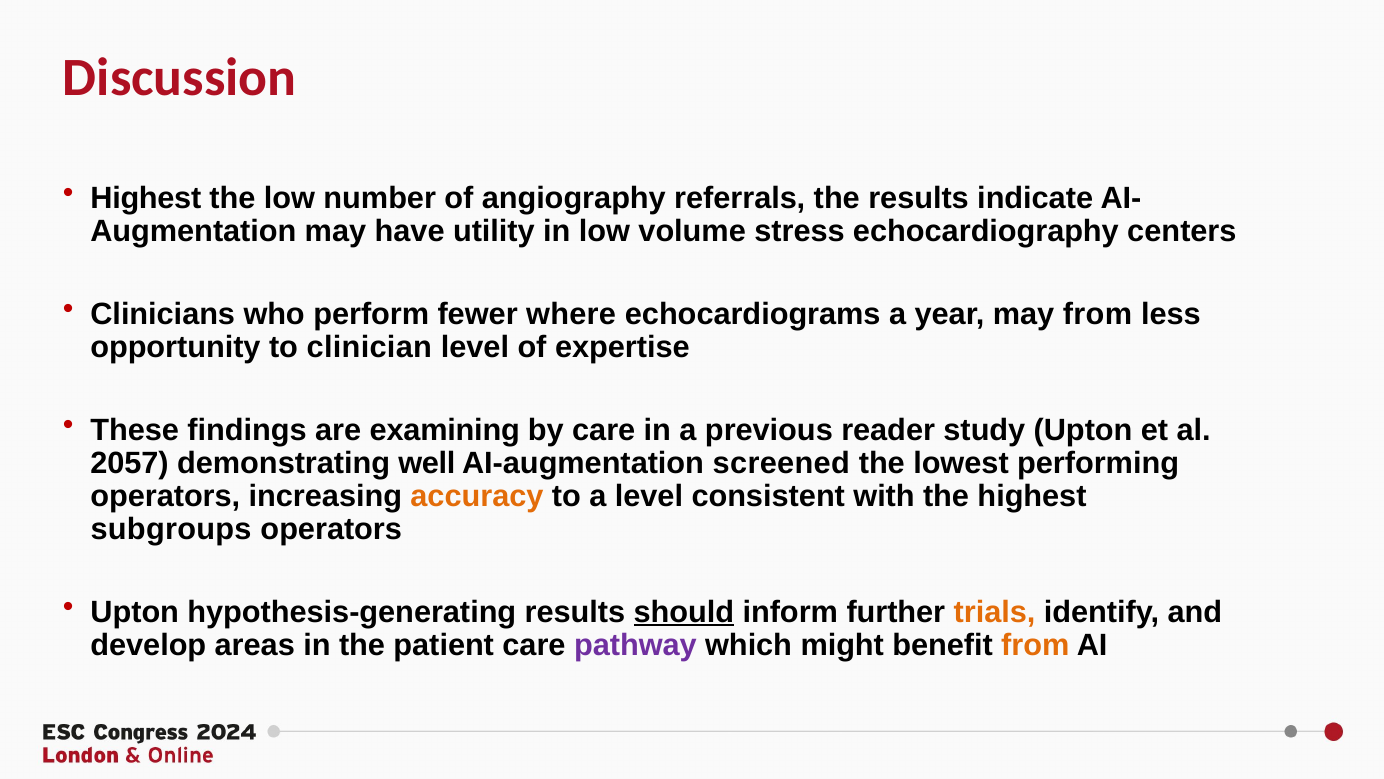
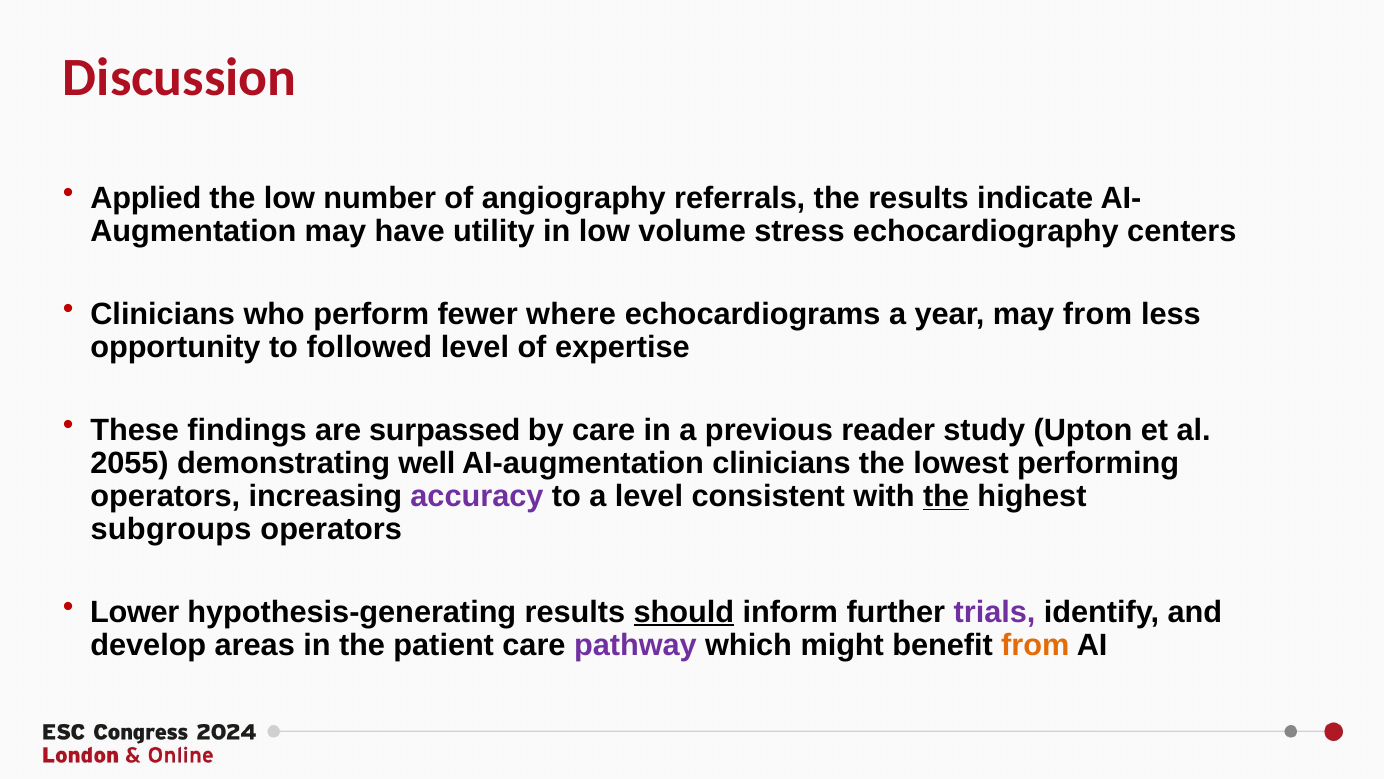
Highest at (146, 198): Highest -> Applied
clinician: clinician -> followed
examining: examining -> surpassed
2057: 2057 -> 2055
AI-augmentation screened: screened -> clinicians
accuracy colour: orange -> purple
the at (946, 496) underline: none -> present
Upton at (135, 612): Upton -> Lower
trials colour: orange -> purple
